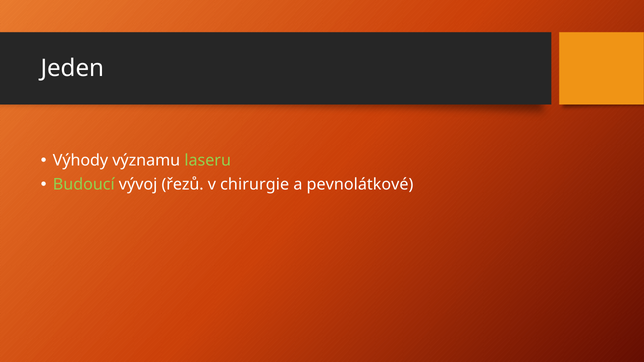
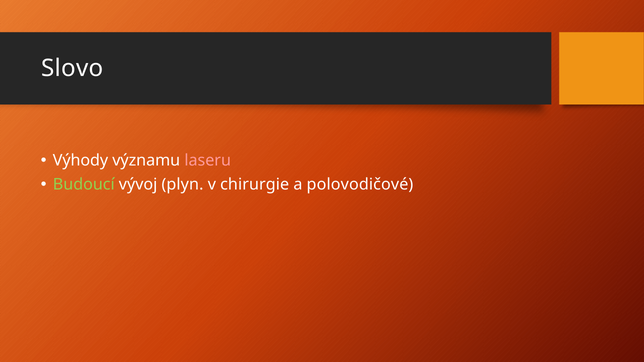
Jeden: Jeden -> Slovo
laseru colour: light green -> pink
řezů: řezů -> plyn
pevnolátkové: pevnolátkové -> polovodičové
